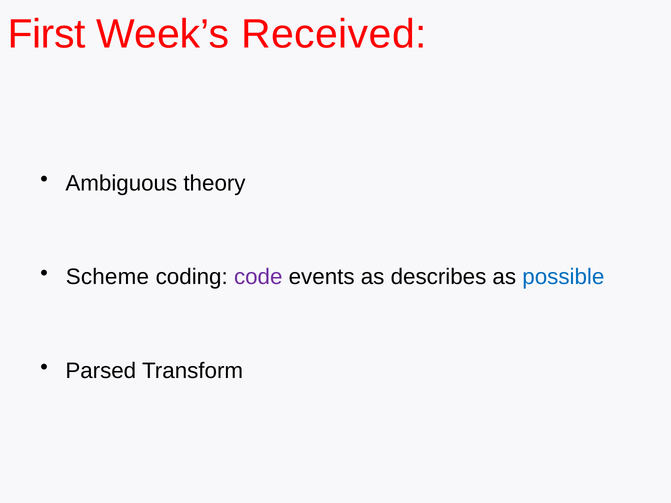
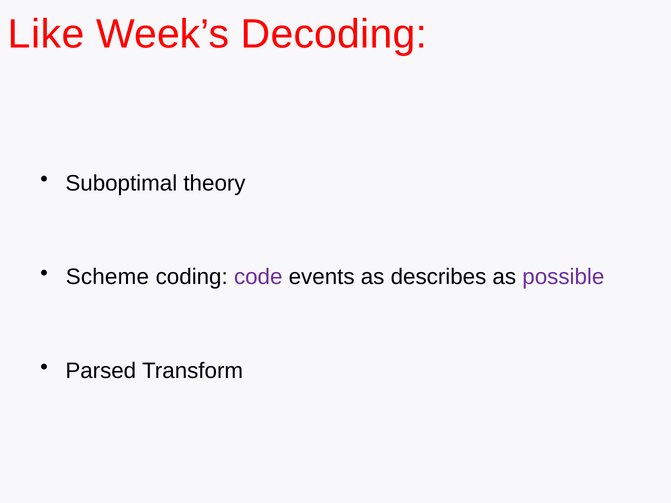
First: First -> Like
Received: Received -> Decoding
Ambiguous: Ambiguous -> Suboptimal
possible colour: blue -> purple
